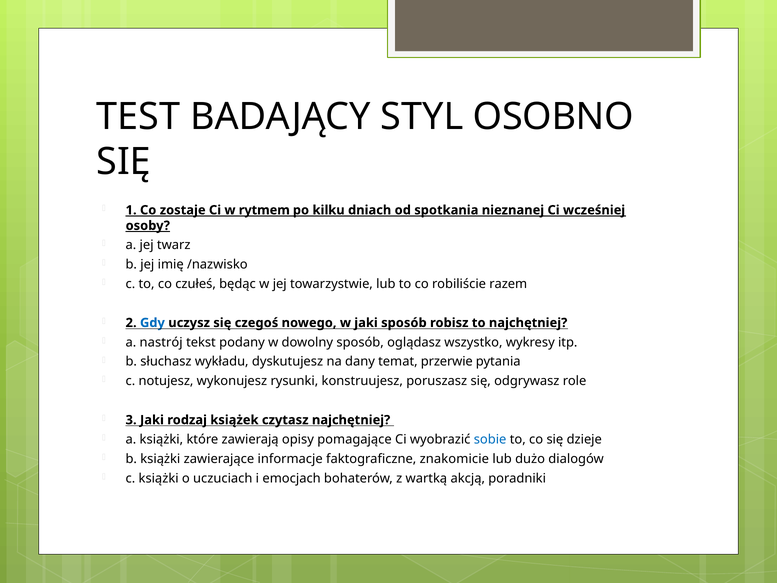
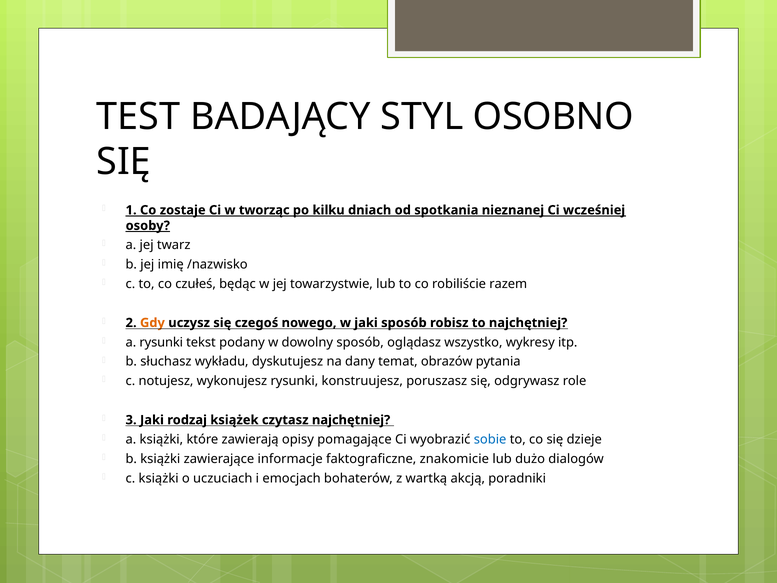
rytmem: rytmem -> tworząc
Gdy colour: blue -> orange
a nastrój: nastrój -> rysunki
przerwie: przerwie -> obrazów
